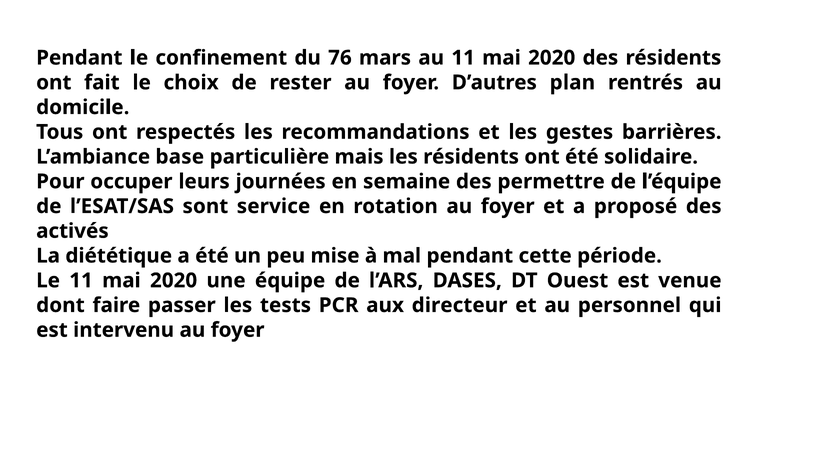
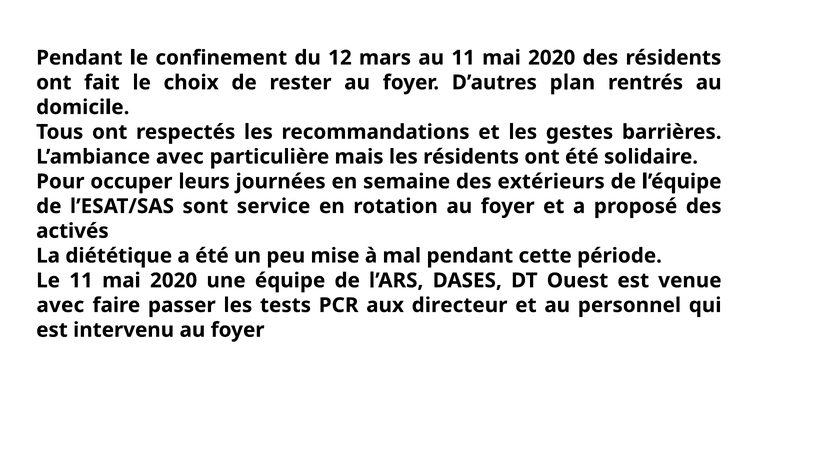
76: 76 -> 12
L’ambiance base: base -> avec
permettre: permettre -> extérieurs
dont at (60, 306): dont -> avec
